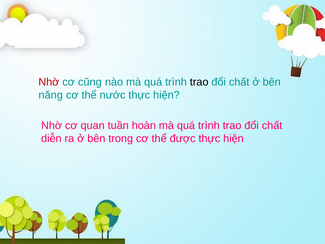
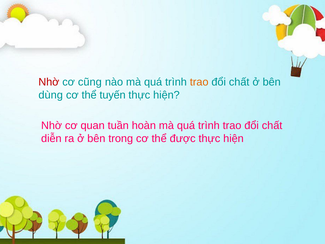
trao at (199, 82) colour: black -> orange
năng: năng -> dùng
nước: nước -> tuyến
